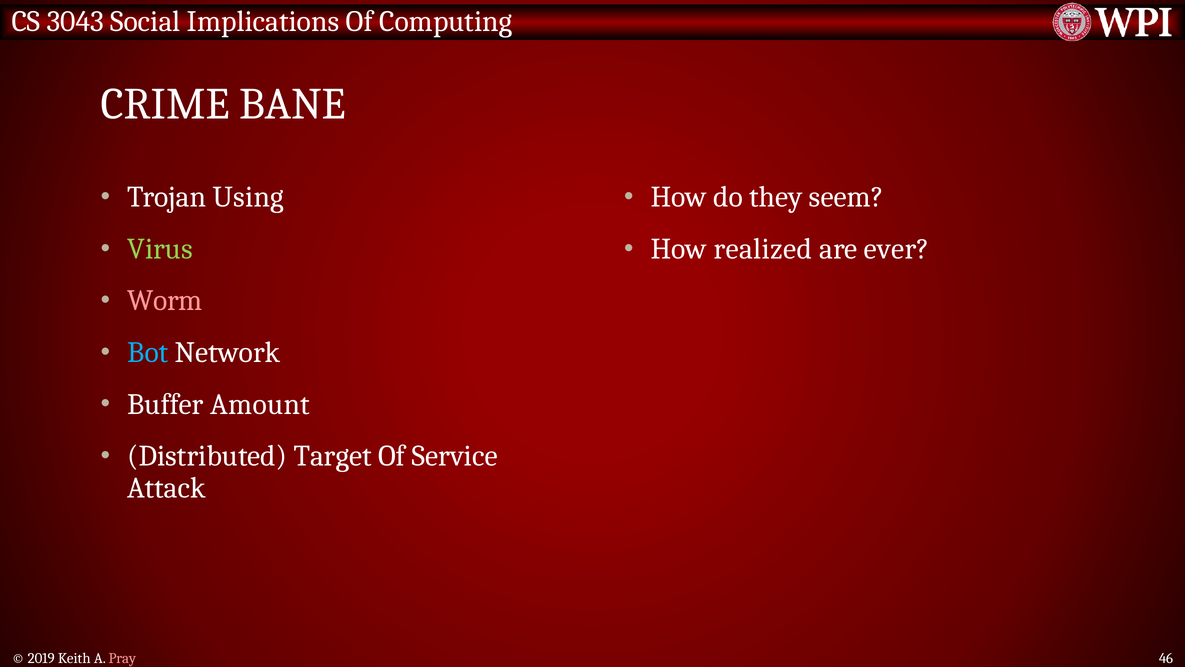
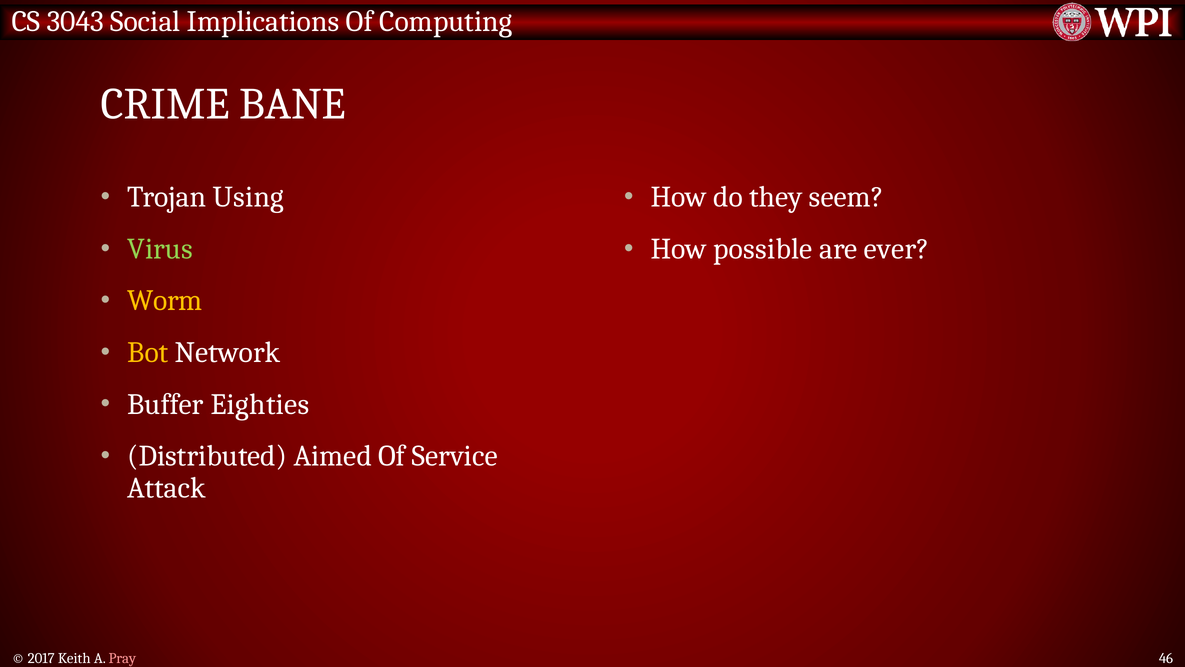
realized: realized -> possible
Worm colour: pink -> yellow
Bot colour: light blue -> yellow
Amount: Amount -> Eighties
Target: Target -> Aimed
2019: 2019 -> 2017
